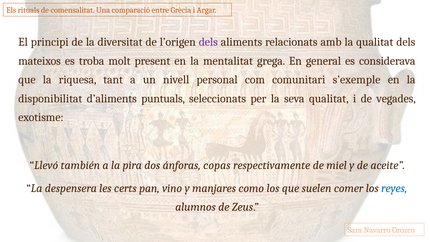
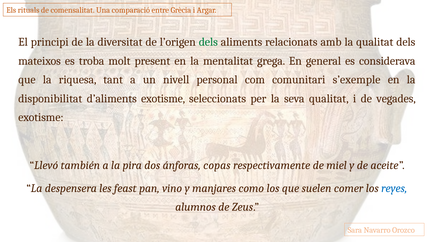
dels at (208, 42) colour: purple -> green
d’aliments puntuals: puntuals -> exotisme
certs: certs -> feast
